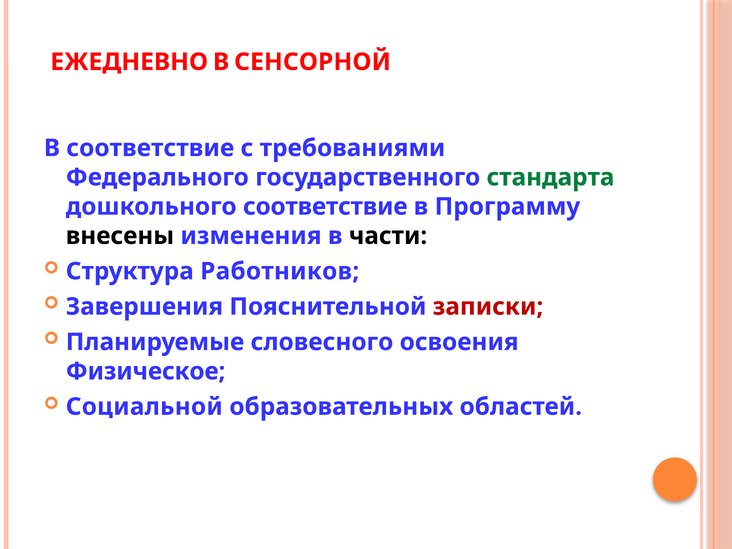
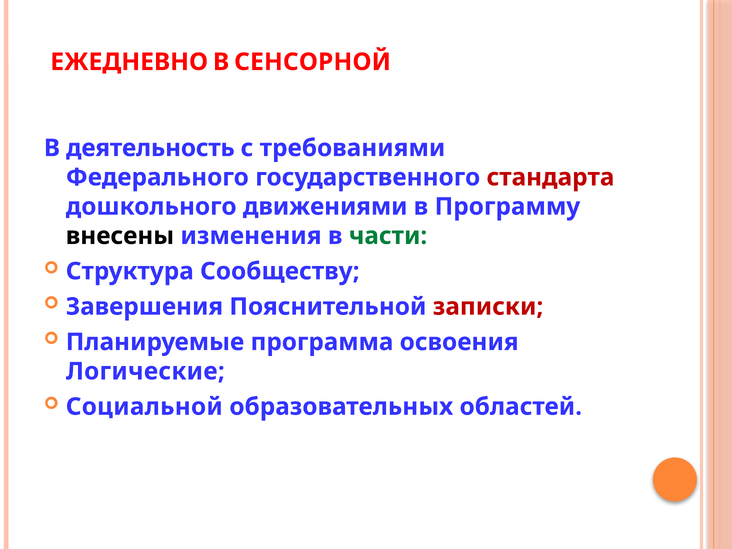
В соответствие: соответствие -> деятельность
стандарта colour: green -> red
дошкольного соответствие: соответствие -> движениями
части colour: black -> green
Работников: Работников -> Сообществу
словесного: словесного -> программа
Физическое: Физическое -> Логические
